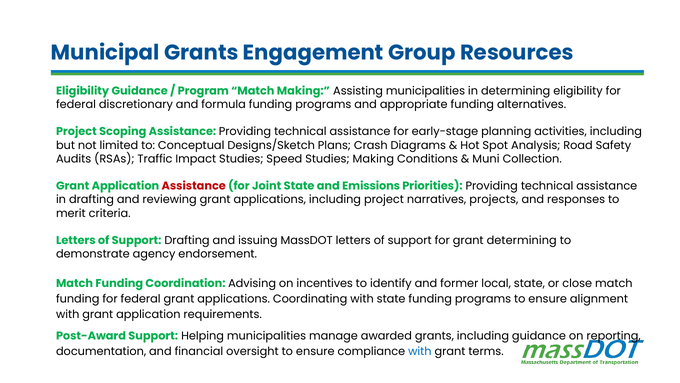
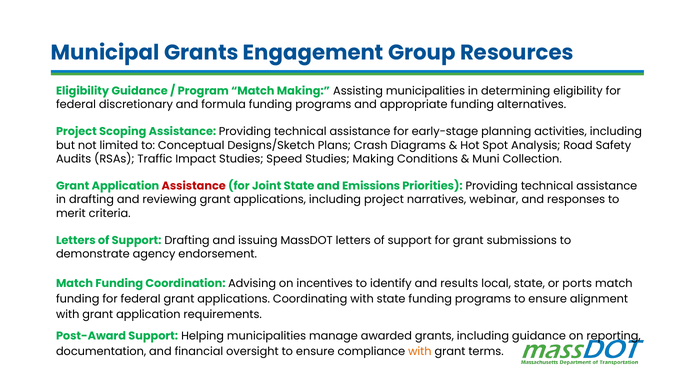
projects: projects -> webinar
grant determining: determining -> submissions
former: former -> results
close: close -> ports
with at (420, 351) colour: blue -> orange
